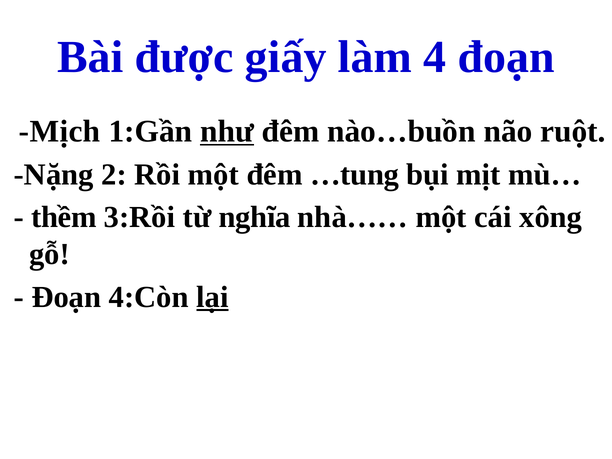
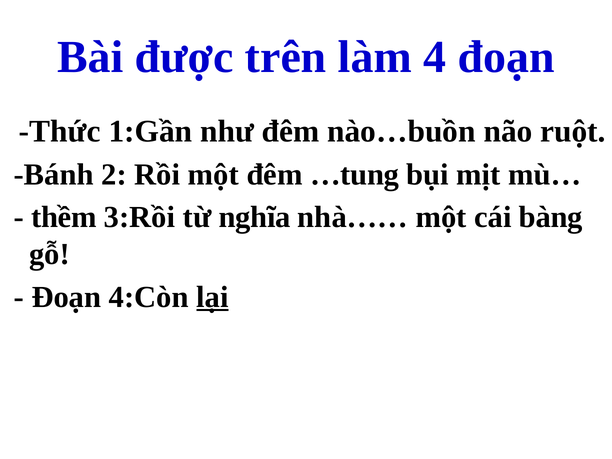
giấy: giấy -> trên
Mịch: Mịch -> Thức
như underline: present -> none
Nặng: Nặng -> Bánh
xông: xông -> bàng
